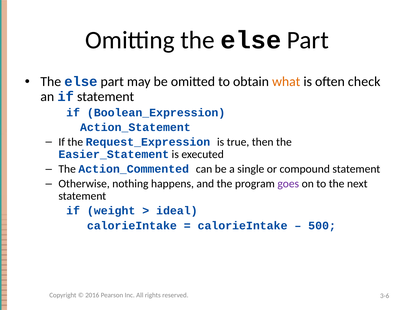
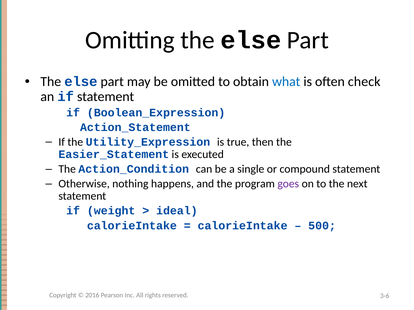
what colour: orange -> blue
Request_Expression: Request_Expression -> Utility_Expression
Action_Commented: Action_Commented -> Action_Condition
